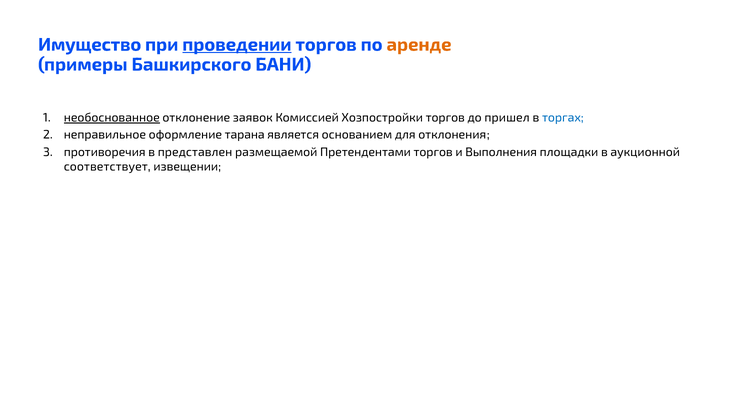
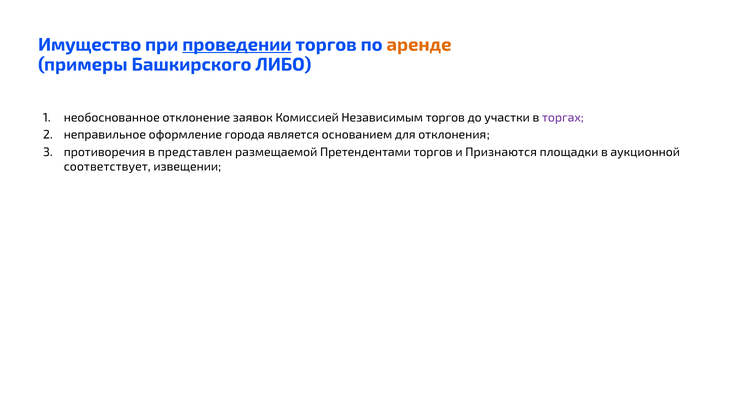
БАНИ: БАНИ -> ЛИБО
необоснованное underline: present -> none
Хозпостройки: Хозпостройки -> Независимым
пришел: пришел -> участки
торгах colour: blue -> purple
тарана: тарана -> города
Выполнения: Выполнения -> Признаются
